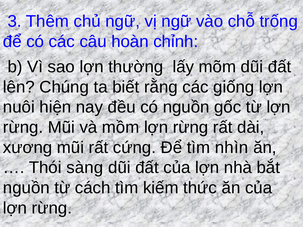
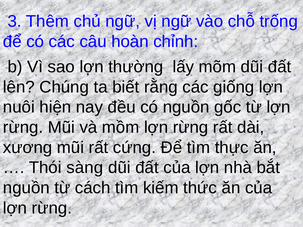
nhìn: nhìn -> thực
